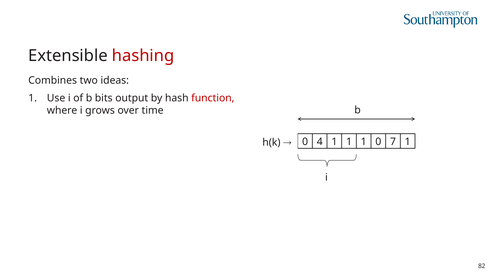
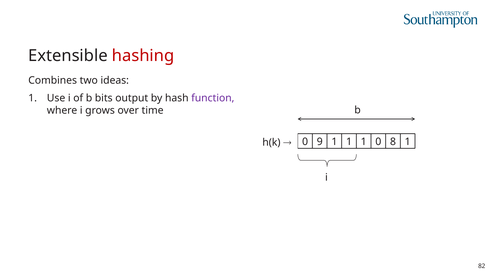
function colour: red -> purple
4: 4 -> 9
7: 7 -> 8
